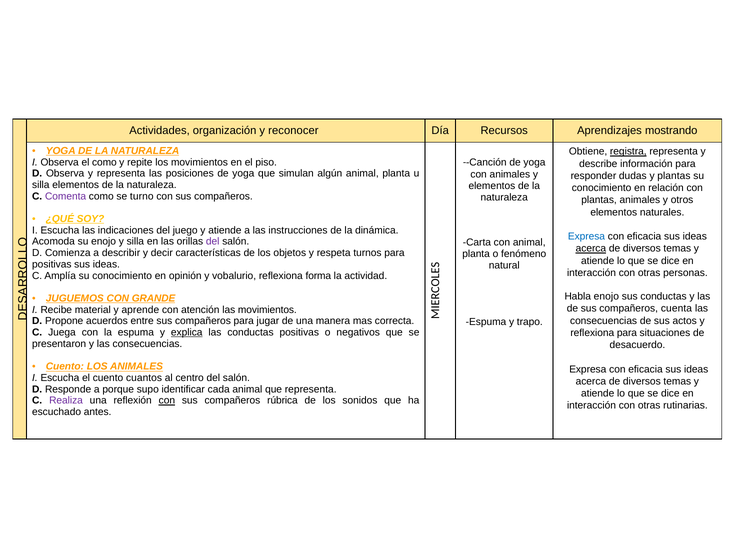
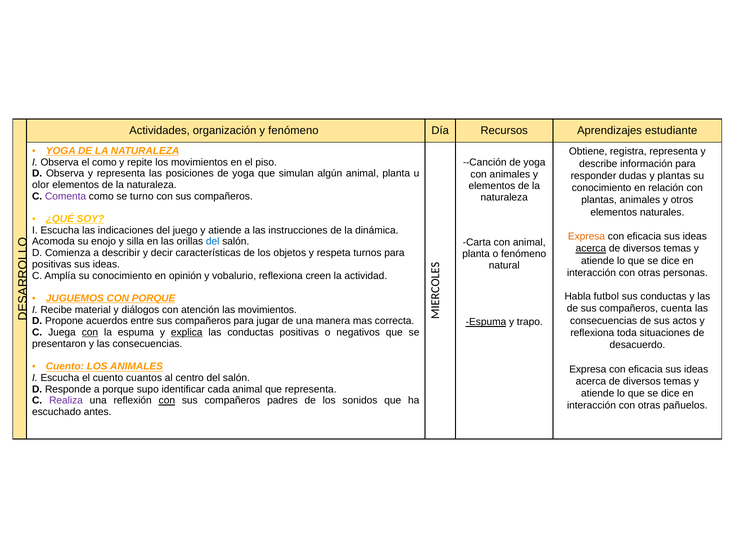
y reconocer: reconocer -> fenómeno
mostrando: mostrando -> estudiante
registra underline: present -> none
silla at (41, 185): silla -> olor
Expresa at (586, 237) colour: blue -> orange
del at (213, 242) colour: purple -> blue
forma: forma -> creen
Habla enojo: enojo -> futbol
CON GRANDE: GRANDE -> PORQUE
aprende: aprende -> diálogos
Espuma at (486, 322) underline: none -> present
con at (90, 332) underline: none -> present
reflexiona para: para -> toda
rúbrica: rúbrica -> padres
rutinarias: rutinarias -> pañuelos
